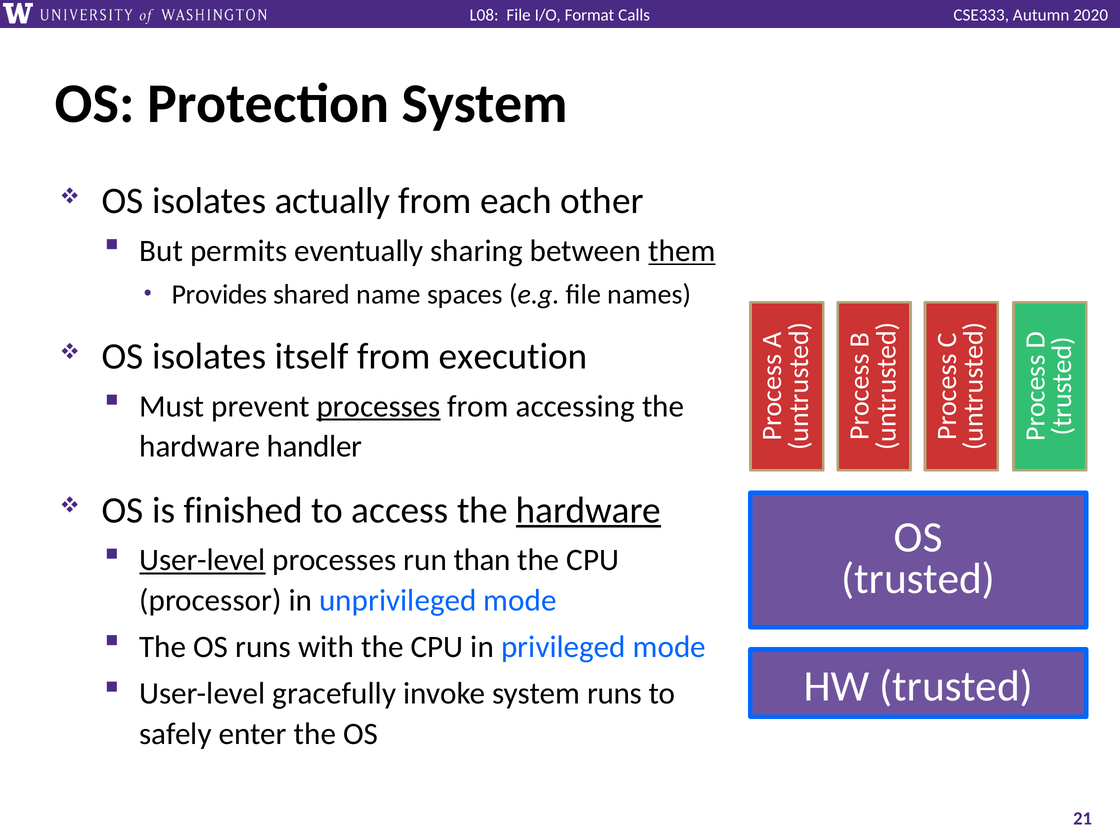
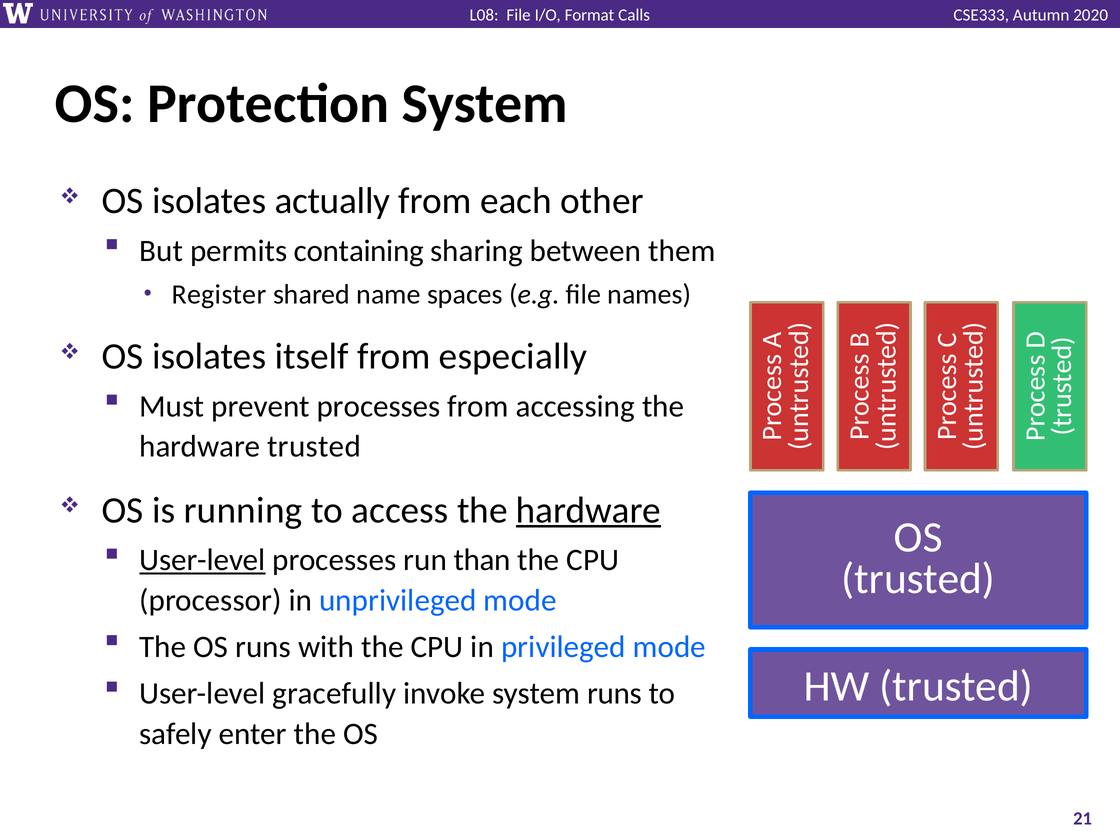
eventually: eventually -> containing
them underline: present -> none
Provides: Provides -> Register
execution: execution -> especially
processes at (379, 406) underline: present -> none
hardware handler: handler -> trusted
finished: finished -> running
